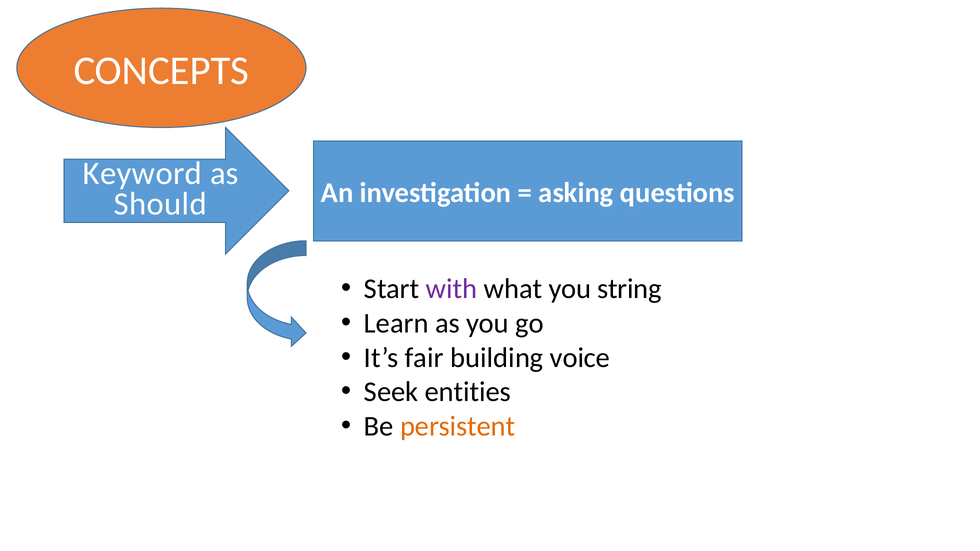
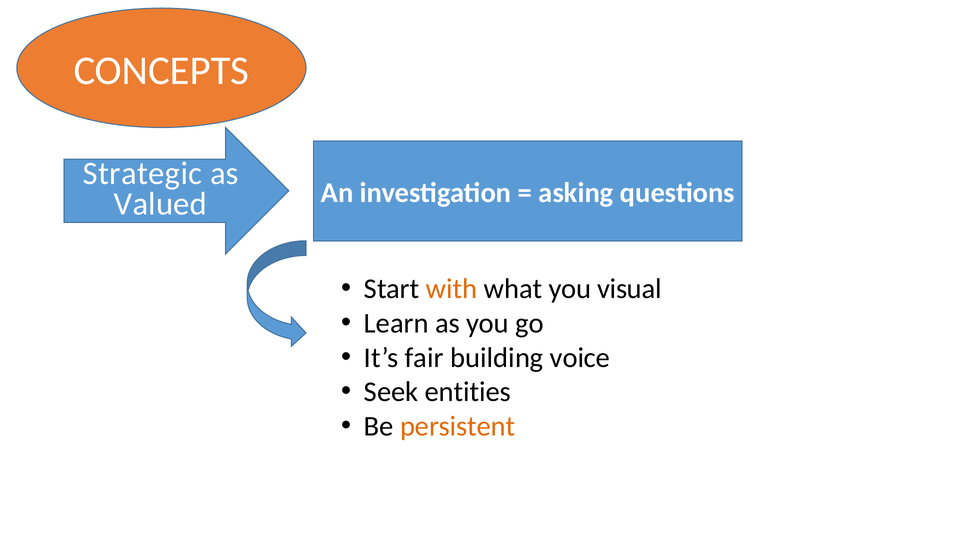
Keyword: Keyword -> Strategic
Should: Should -> Valued
with colour: purple -> orange
string: string -> visual
